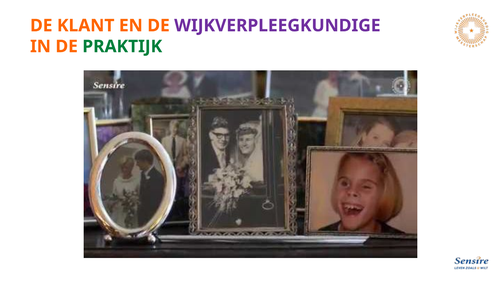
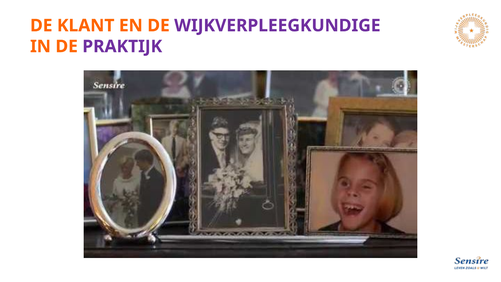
PRAKTIJK colour: green -> purple
